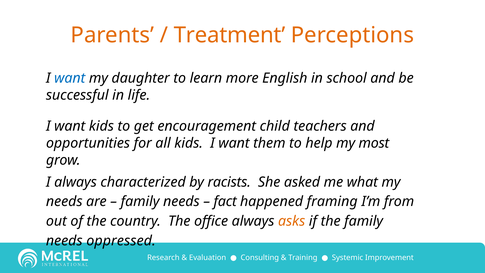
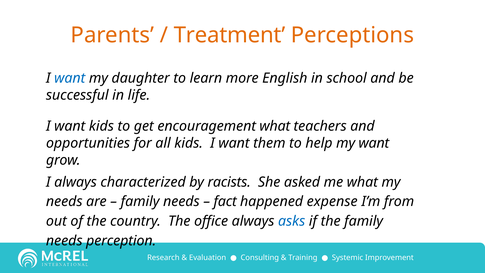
encouragement child: child -> what
my most: most -> want
framing: framing -> expense
asks colour: orange -> blue
oppressed: oppressed -> perception
